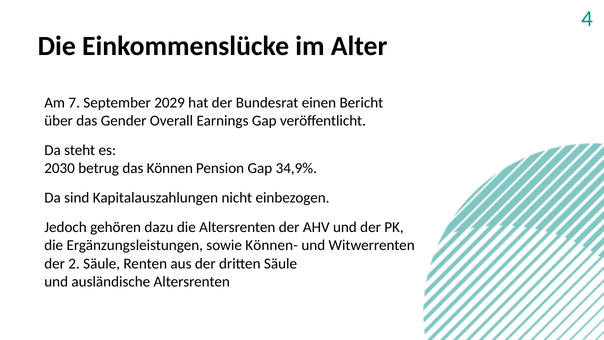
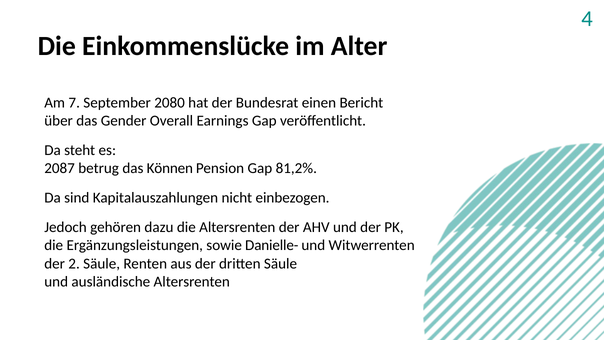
2029: 2029 -> 2080
2030: 2030 -> 2087
34,9%: 34,9% -> 81,2%
Können-: Können- -> Danielle-
